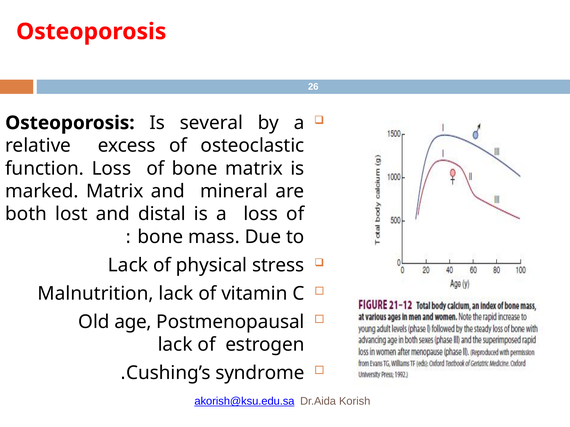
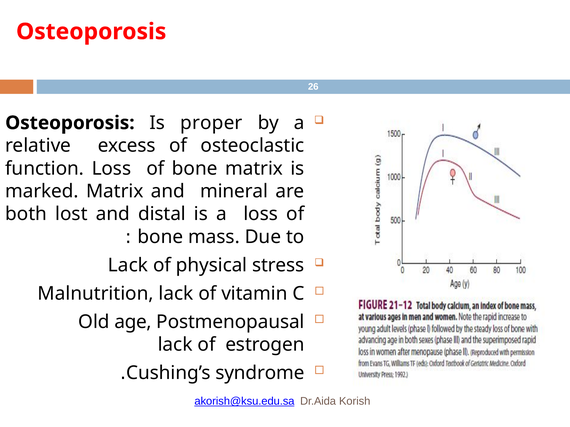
several: several -> proper
